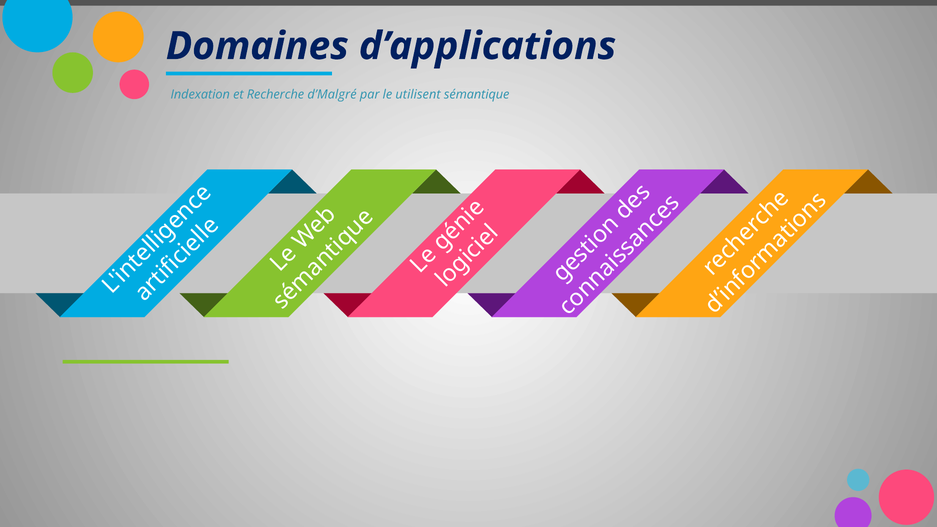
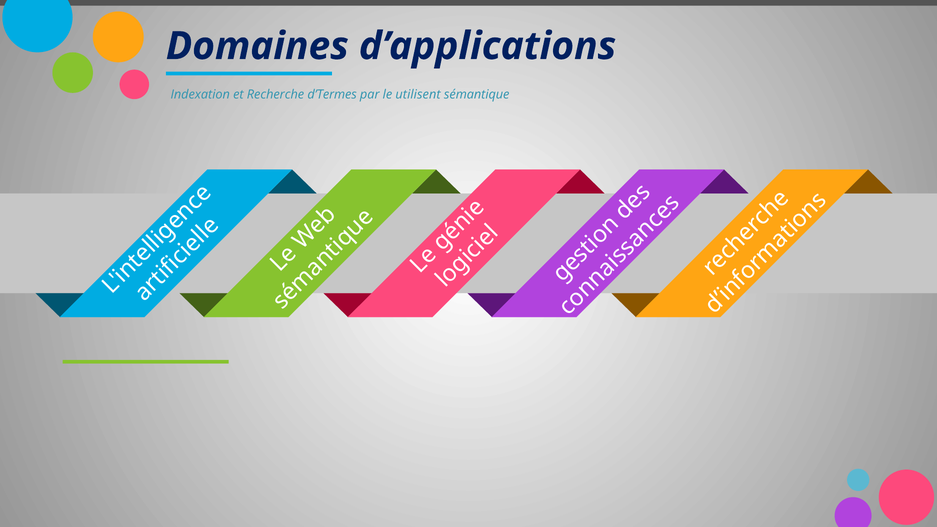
d’Malgré: d’Malgré -> d’Termes
